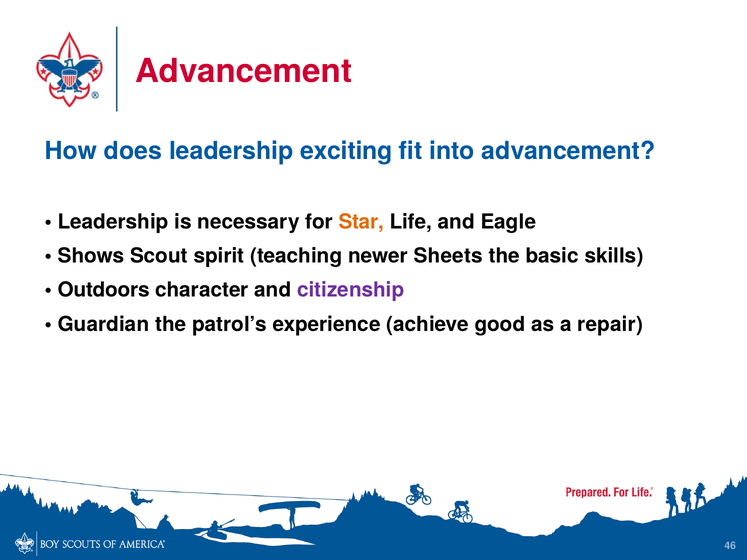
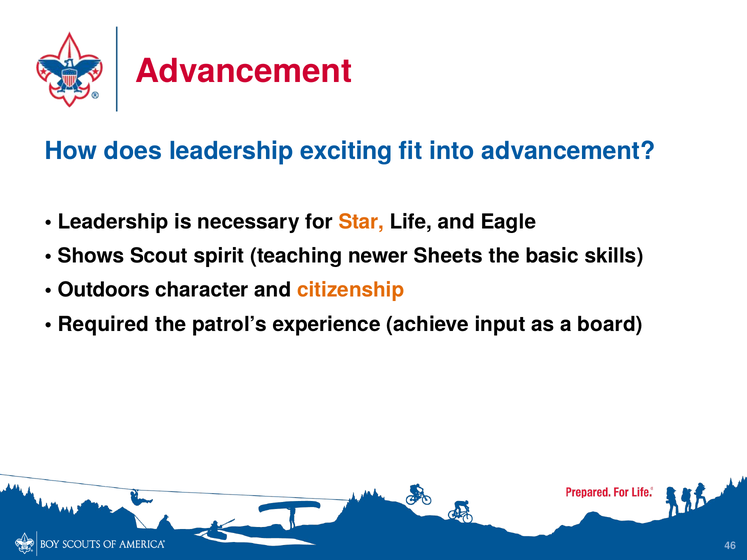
citizenship colour: purple -> orange
Guardian: Guardian -> Required
good: good -> input
repair: repair -> board
